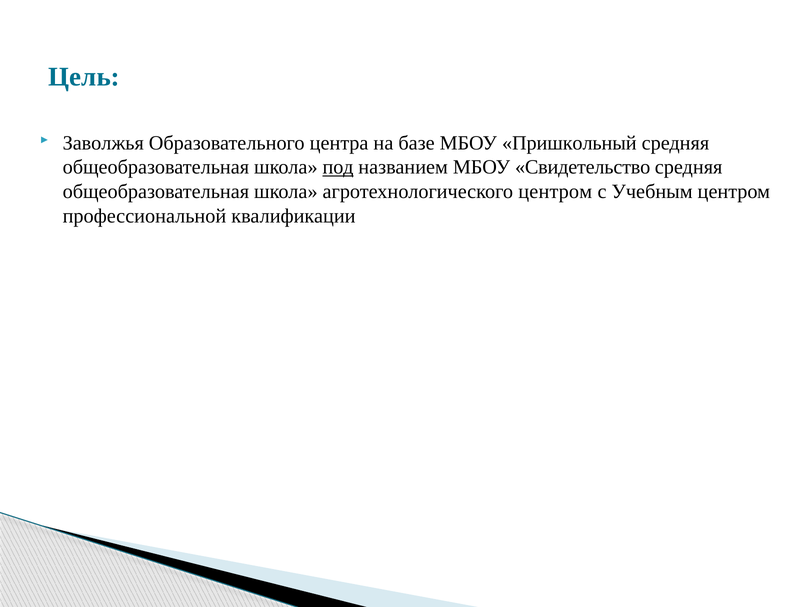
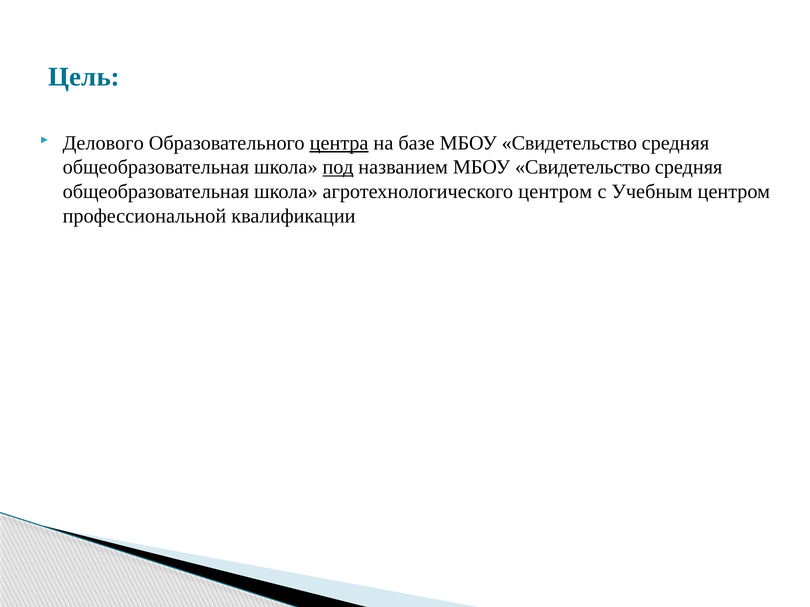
Заволжья: Заволжья -> Делового
центра underline: none -> present
базе МБОУ Пришкольный: Пришкольный -> Свидетельство
